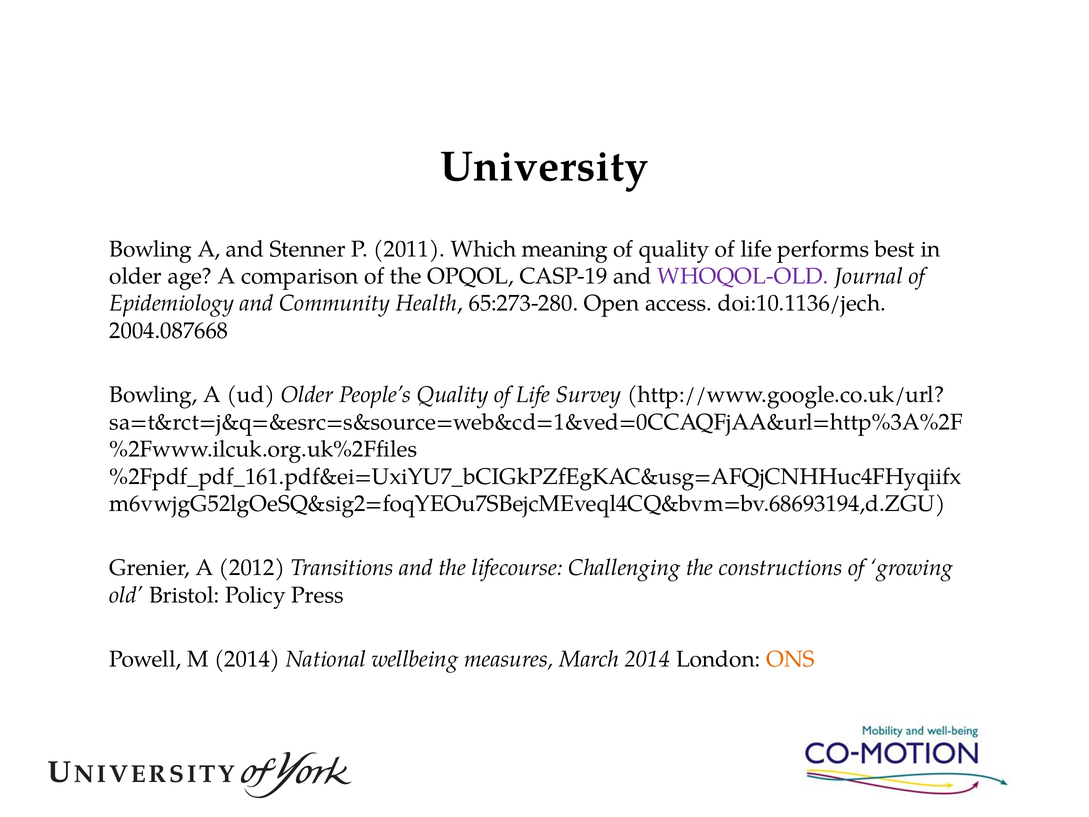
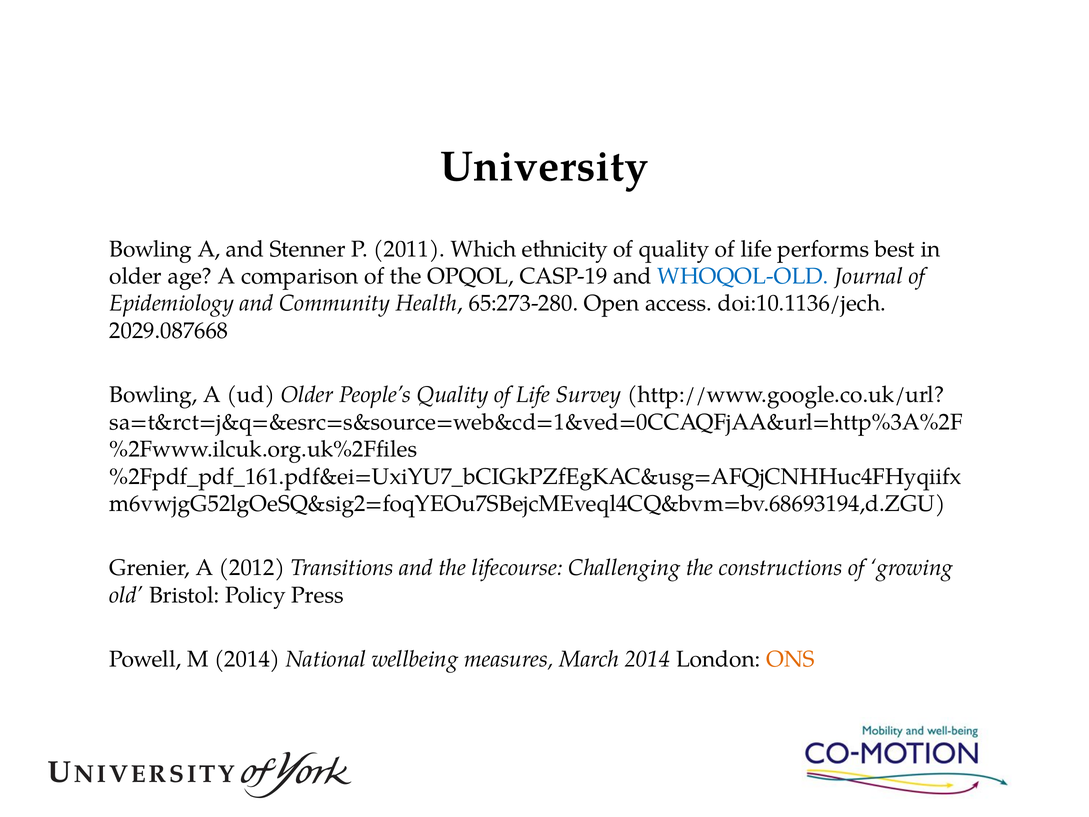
meaning: meaning -> ethnicity
WHOQOL-OLD colour: purple -> blue
2004.087668: 2004.087668 -> 2029.087668
